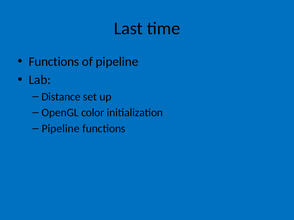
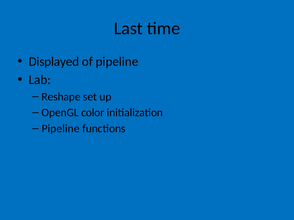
Functions at (54, 62): Functions -> Displayed
Distance: Distance -> Reshape
